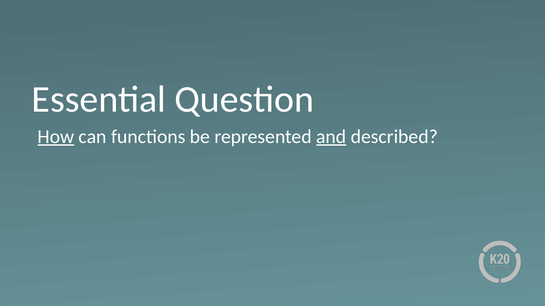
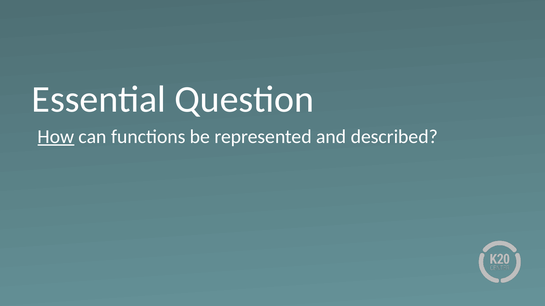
and underline: present -> none
